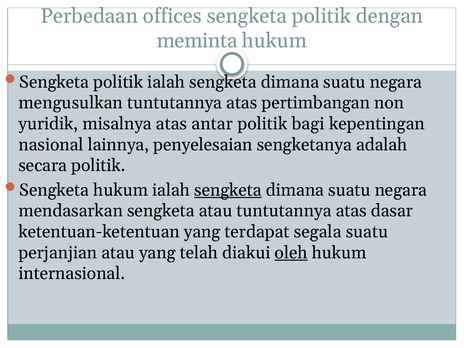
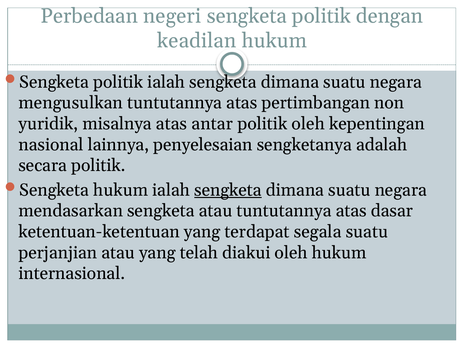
offices: offices -> negeri
meminta: meminta -> keadilan
politik bagi: bagi -> oleh
oleh at (291, 253) underline: present -> none
